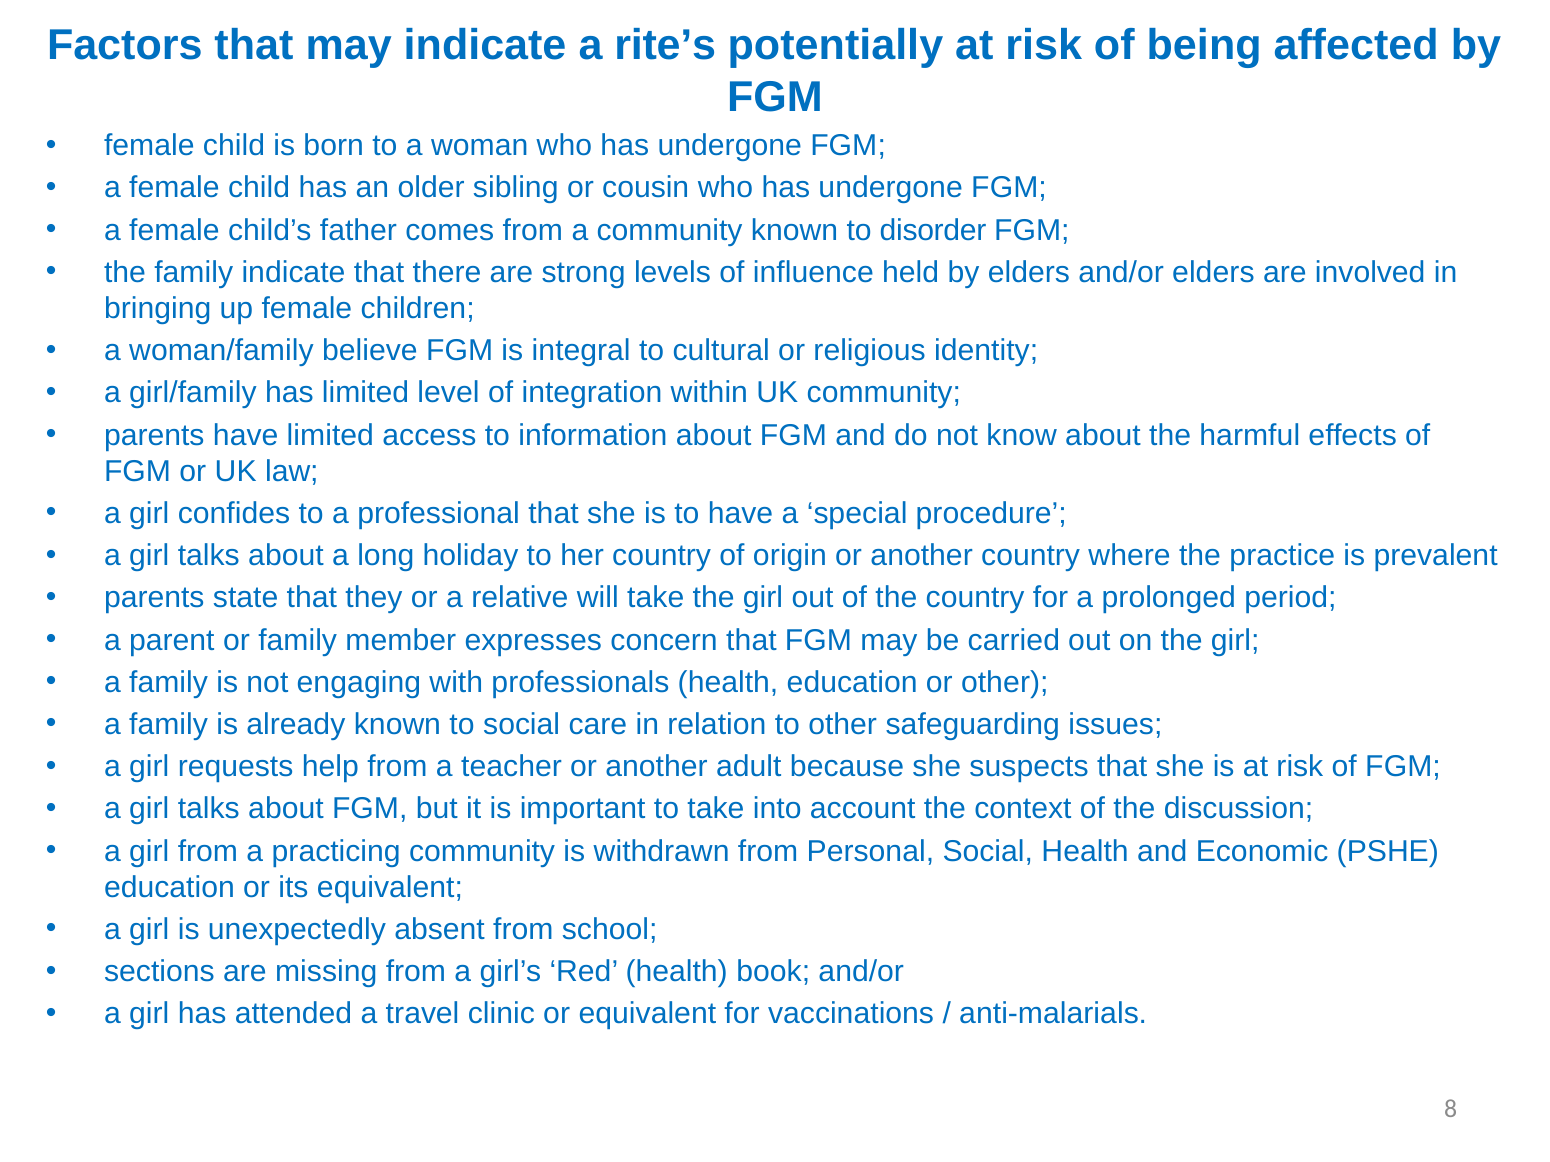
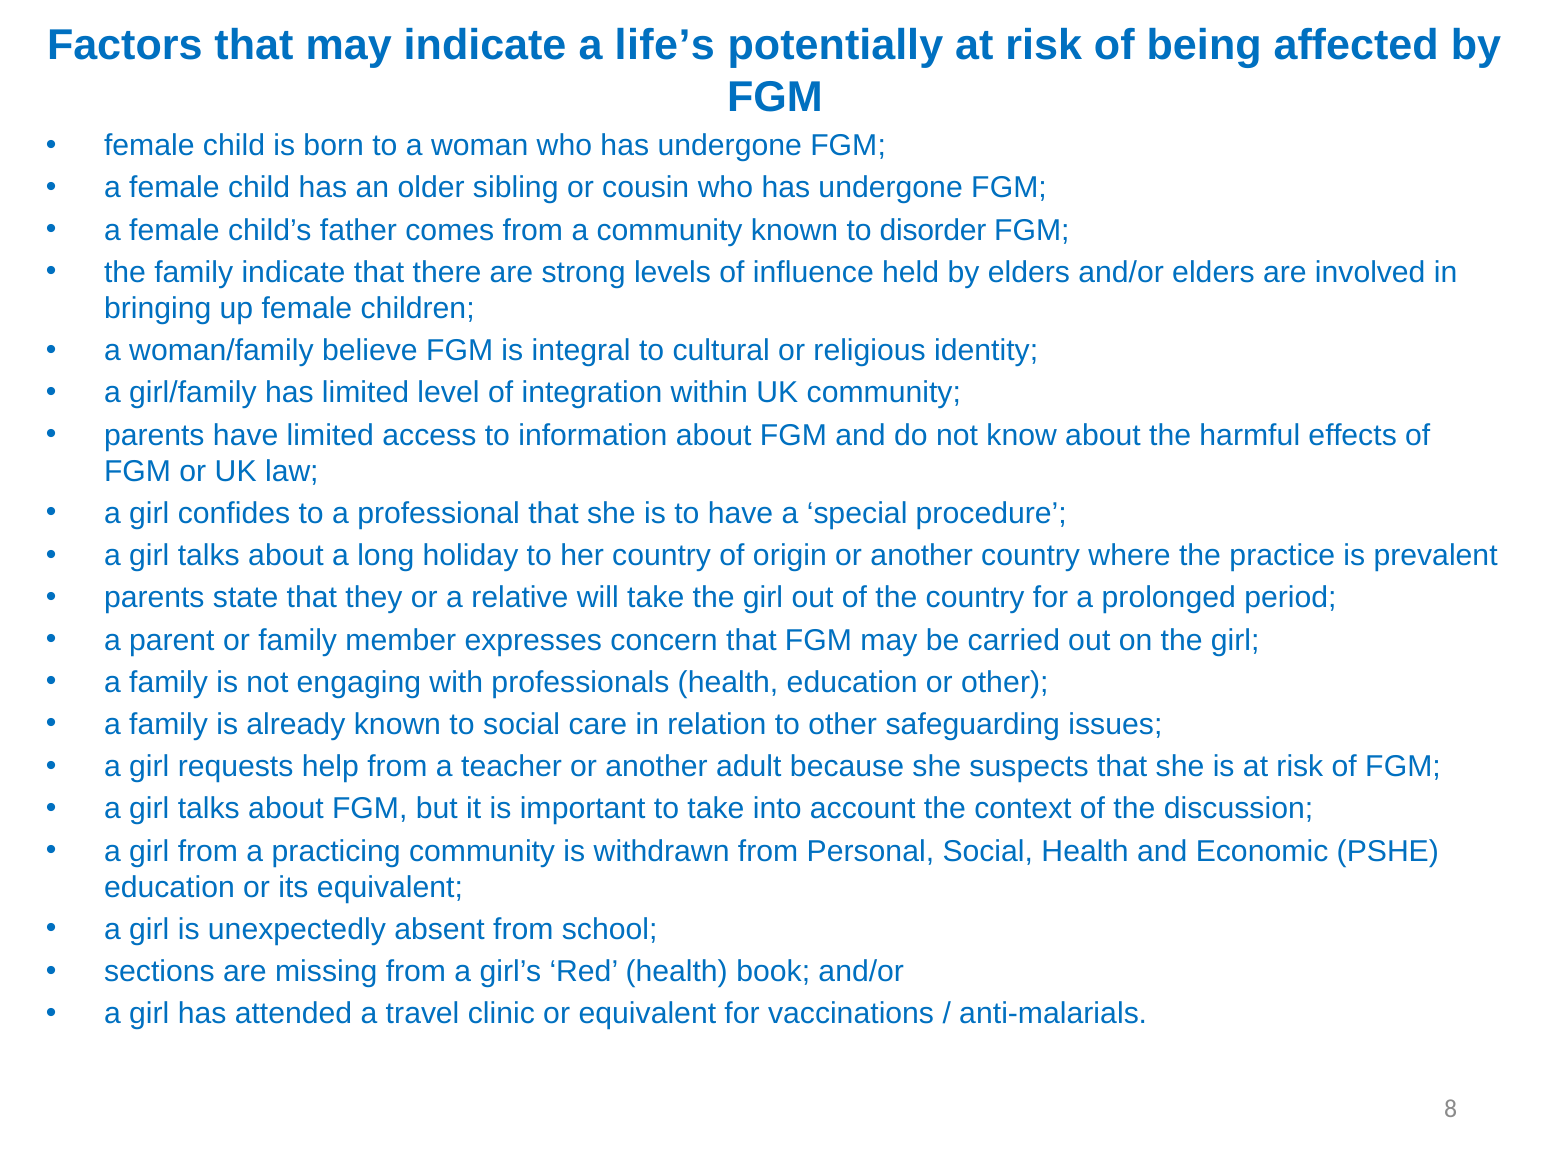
rite’s: rite’s -> life’s
